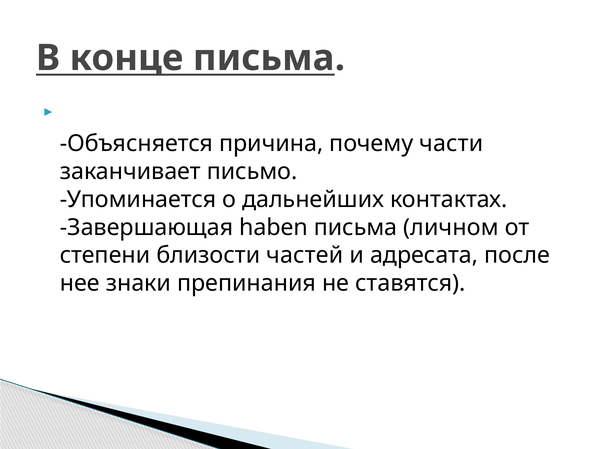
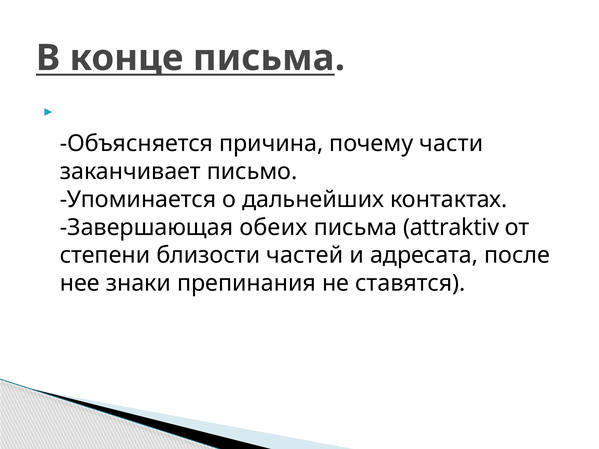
haben: haben -> обеих
личном: личном -> attraktiv
